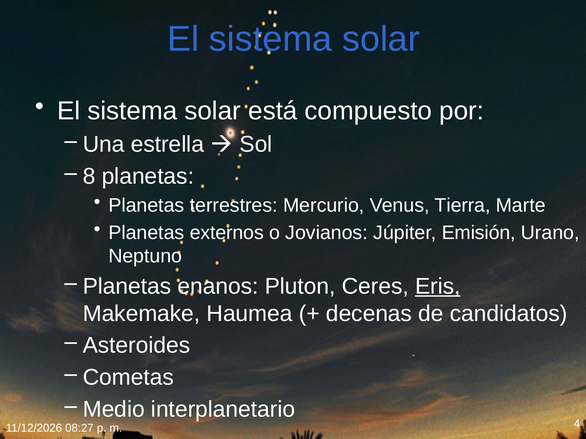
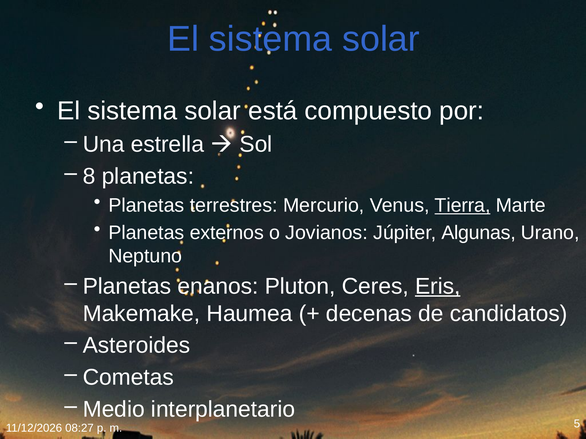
Tierra underline: none -> present
Emisión: Emisión -> Algunas
4: 4 -> 5
